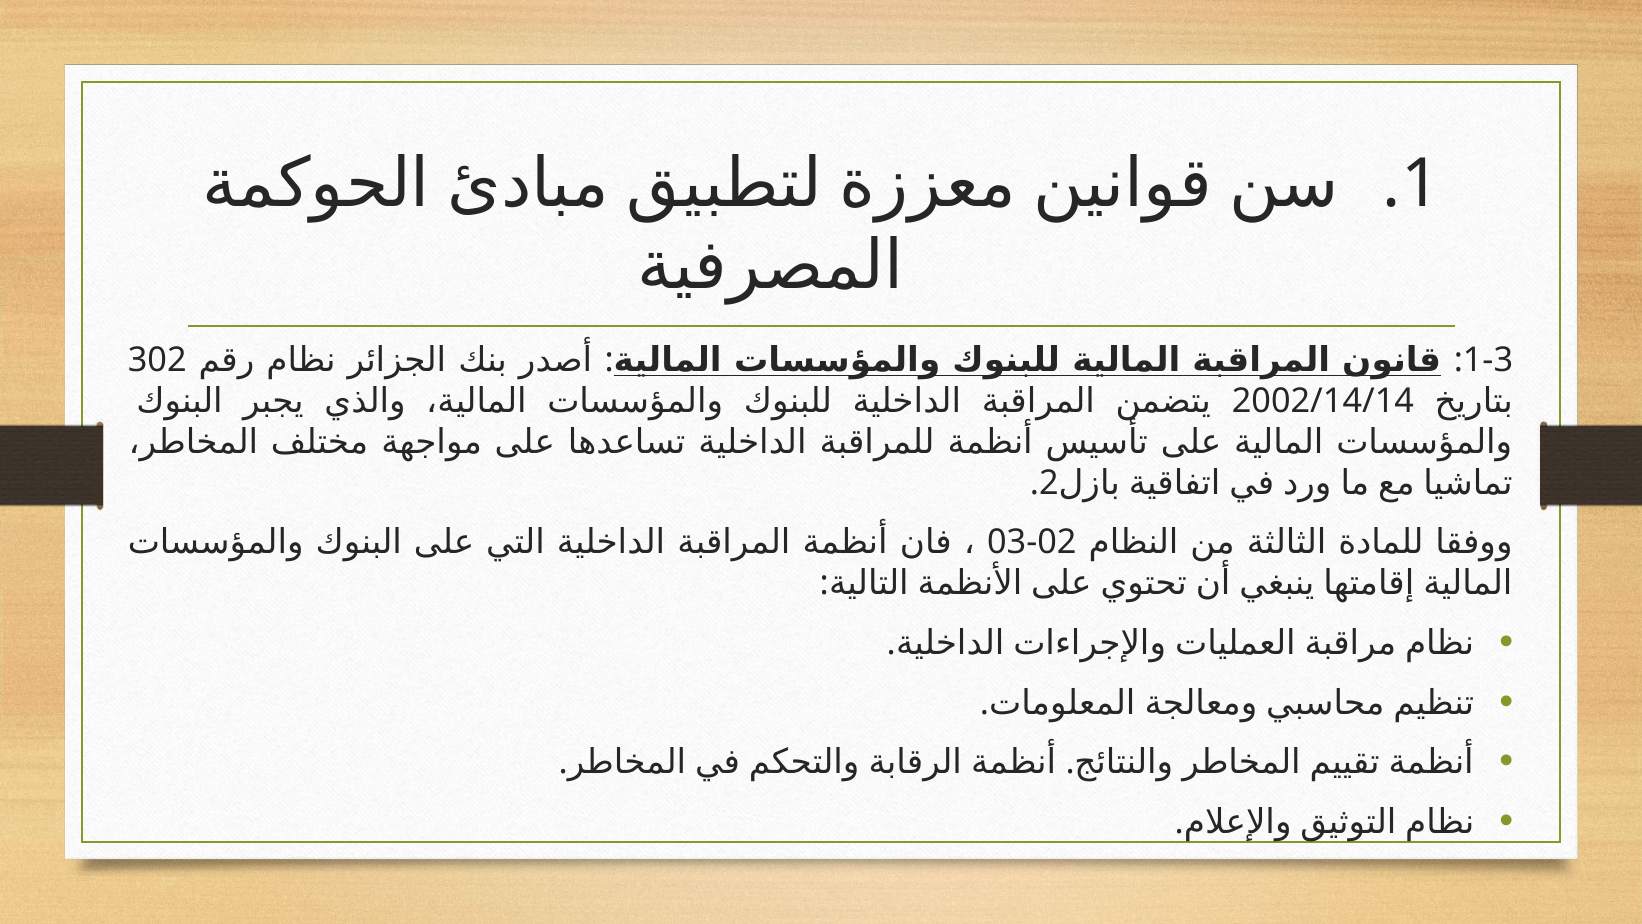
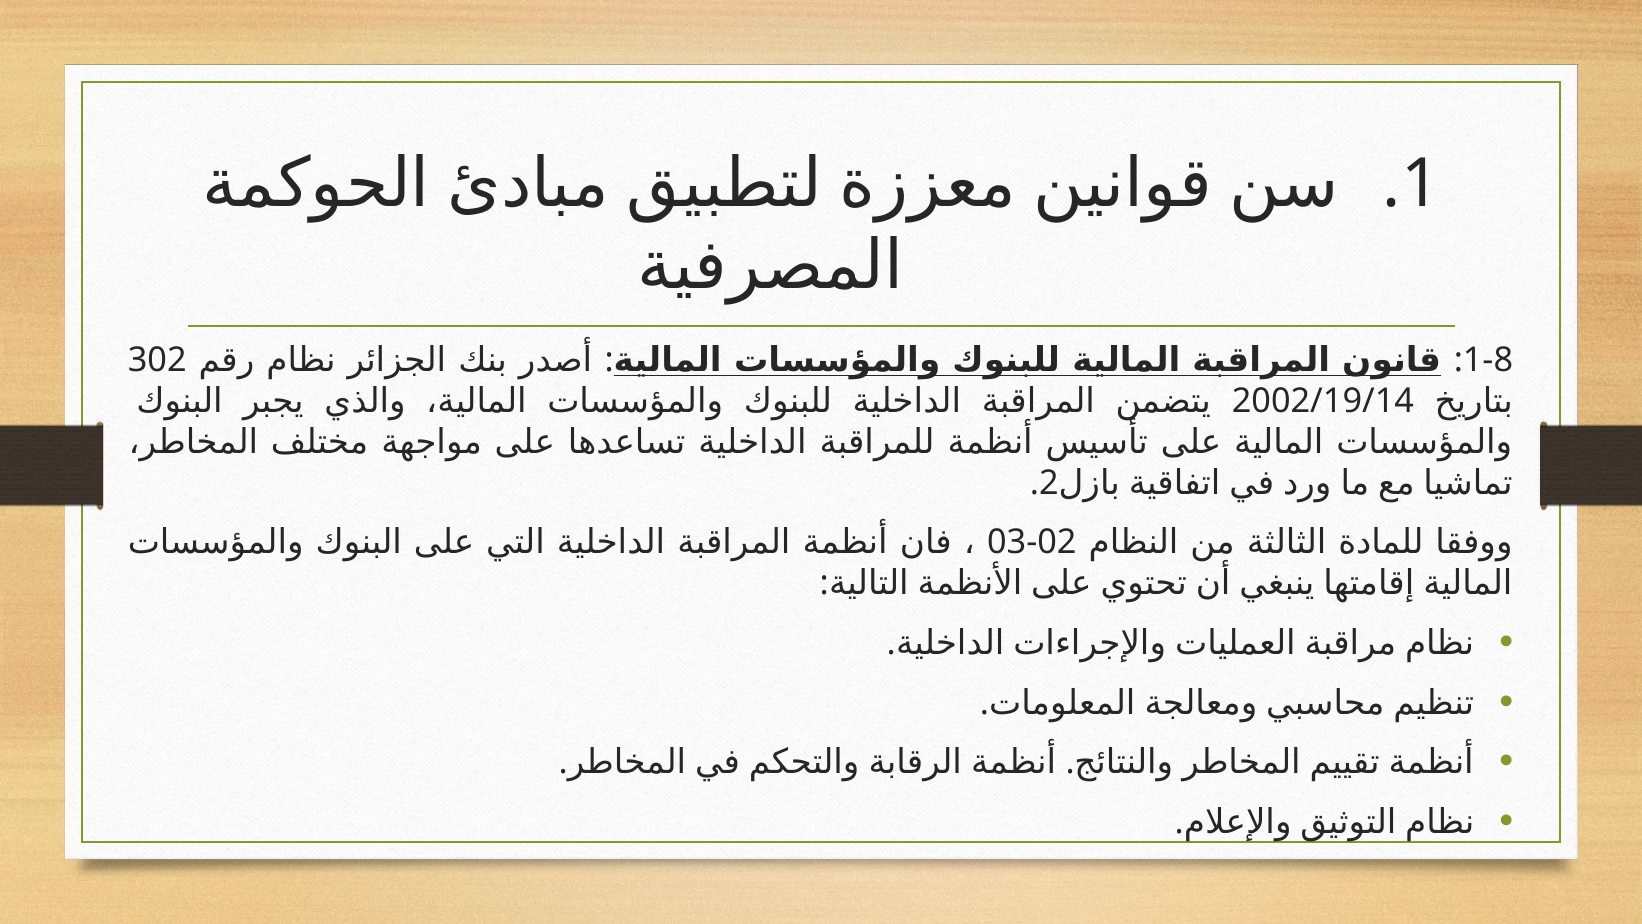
1-3: 1-3 -> 1-8
2002/14/14: 2002/14/14 -> 2002/19/14
